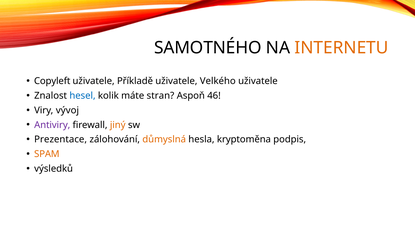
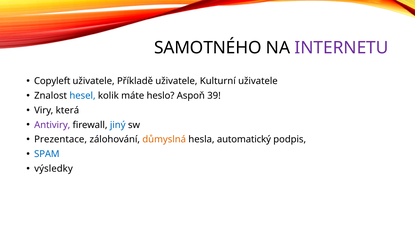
INTERNETU colour: orange -> purple
Velkého: Velkého -> Kulturní
stran: stran -> heslo
46: 46 -> 39
vývoj: vývoj -> která
jiný colour: orange -> blue
kryptoměna: kryptoměna -> automatický
SPAM colour: orange -> blue
výsledků: výsledků -> výsledky
